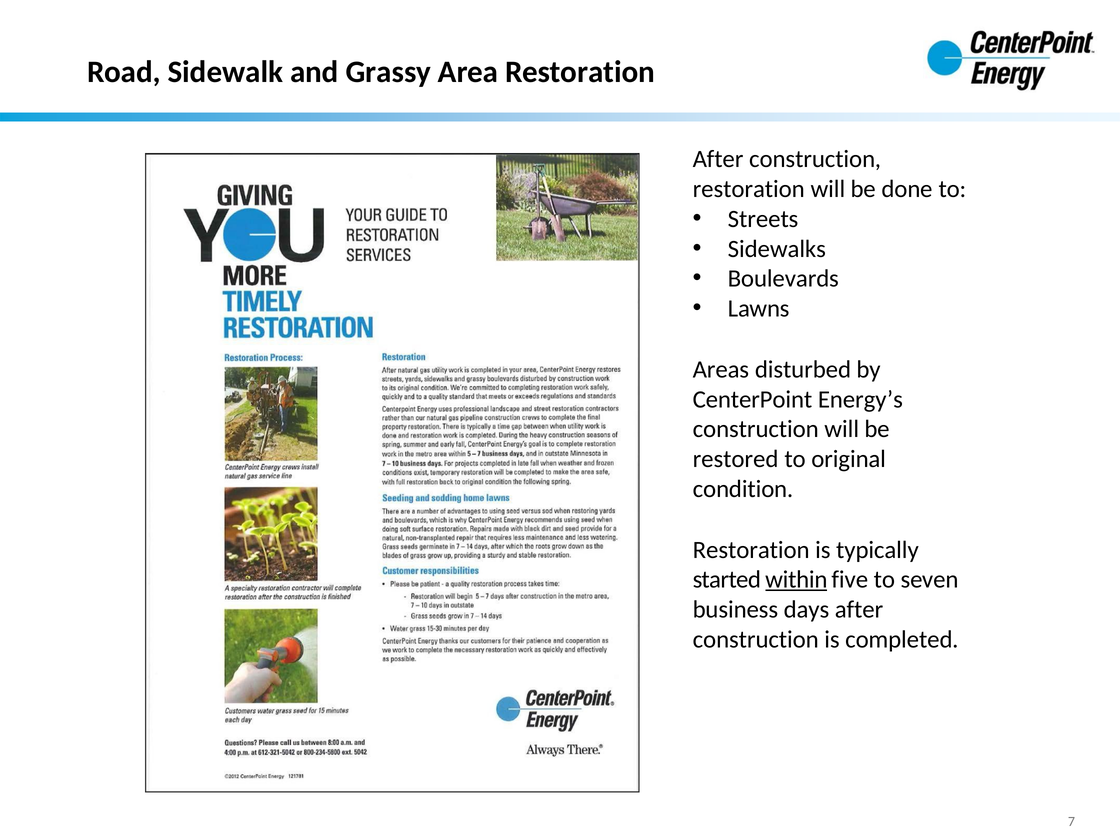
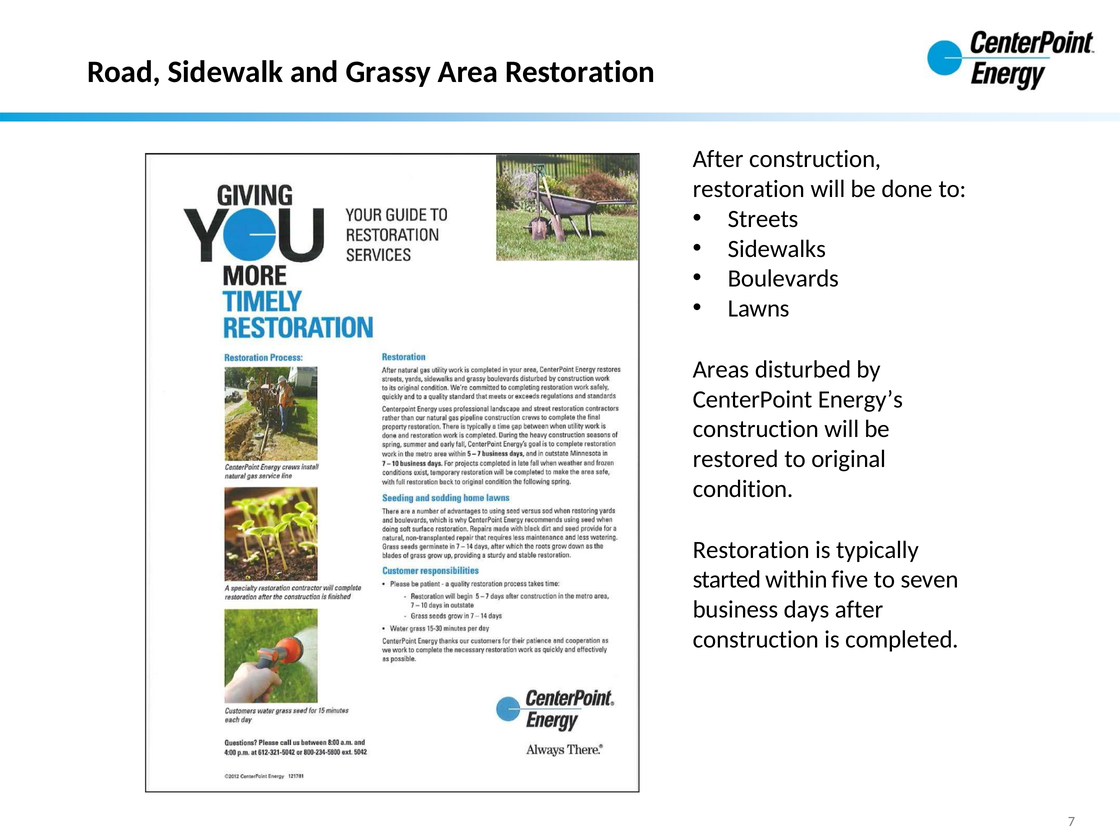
within underline: present -> none
